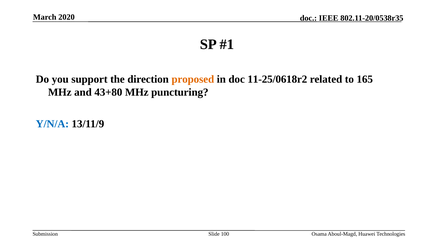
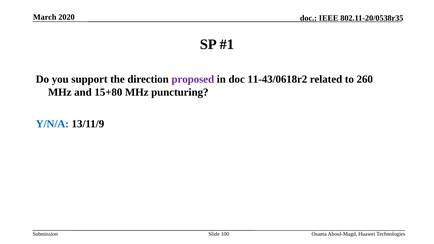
proposed colour: orange -> purple
11-25/0618r2: 11-25/0618r2 -> 11-43/0618r2
165: 165 -> 260
43+80: 43+80 -> 15+80
